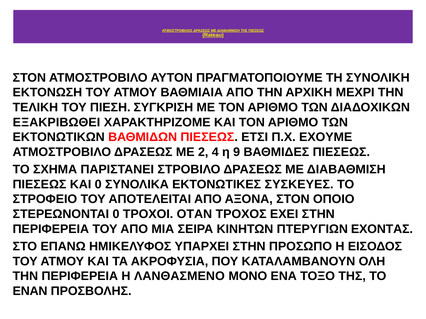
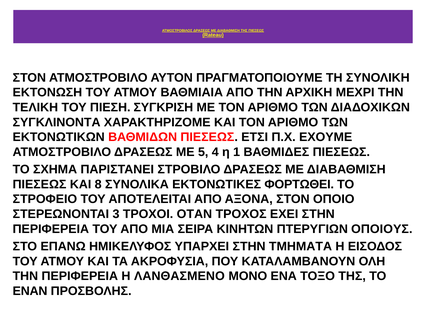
ΕΞΑΚΡΙΒΩΘΕΙ: ΕΞΑΚΡΙΒΩΘΕΙ -> ΣΥΓΚΛΙΝΟΝΤΑ
2: 2 -> 5
9: 9 -> 1
ΚΑΙ 0: 0 -> 8
ΣΥΣΚΕΥΕΣ: ΣΥΣΚΕΥΕΣ -> ΦΟΡΤΩΘΕΙ
ΣΤΕΡΕΩΝΟΝΤΑΙ 0: 0 -> 3
ΕΧΟΝΤΑΣ: ΕΧΟΝΤΑΣ -> ΟΠΟΙΟΥΣ
ΠΡΟΣΩΠΟ: ΠΡΟΣΩΠΟ -> ΤΜΗΜΑΤΑ
